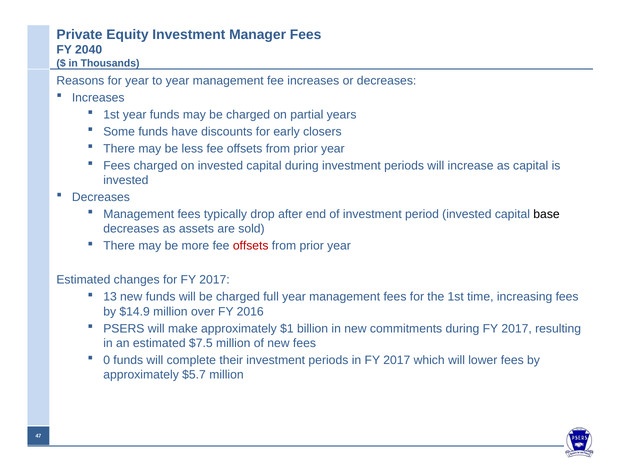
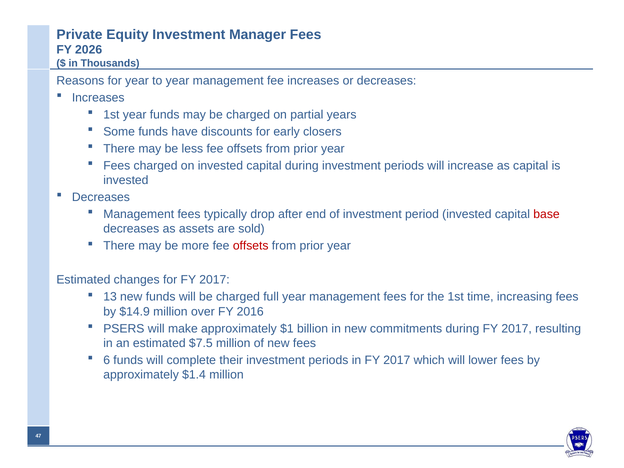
2040: 2040 -> 2026
base colour: black -> red
0: 0 -> 6
$5.7: $5.7 -> $1.4
